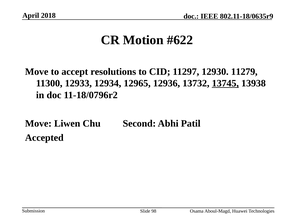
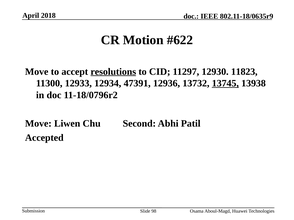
resolutions underline: none -> present
11279: 11279 -> 11823
12965: 12965 -> 47391
